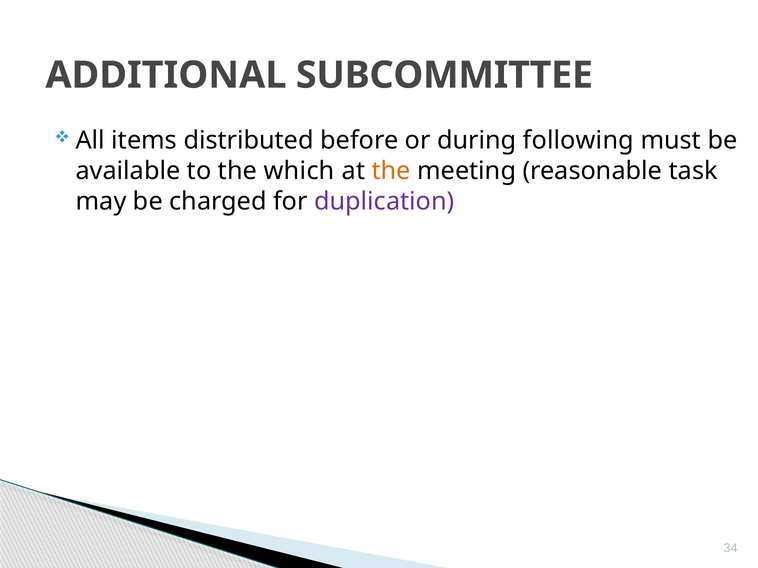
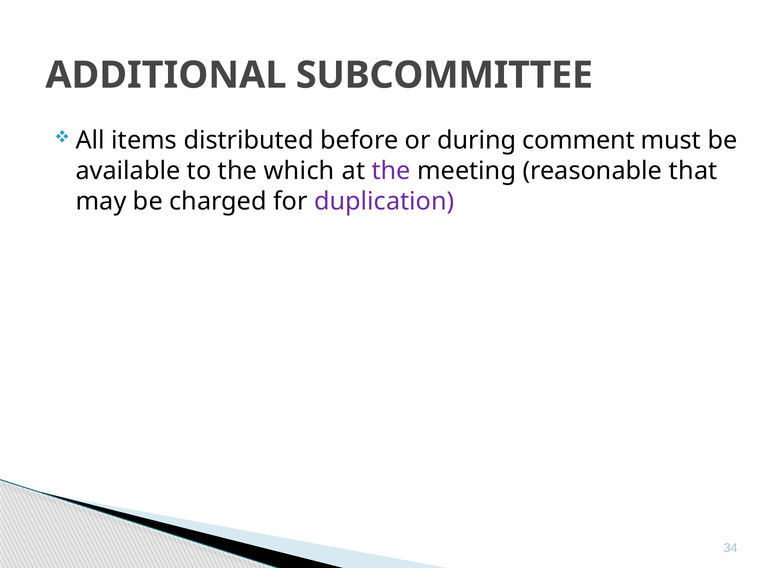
following: following -> comment
the at (391, 171) colour: orange -> purple
task: task -> that
